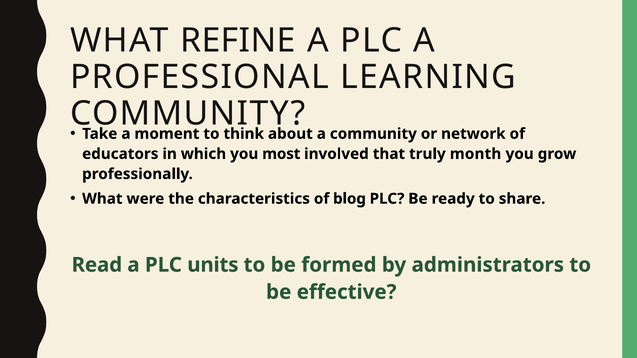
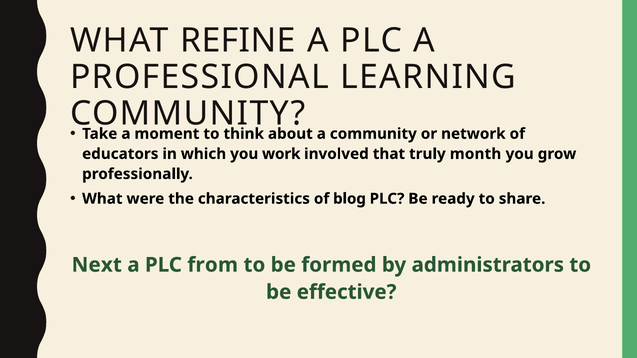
most: most -> work
Read: Read -> Next
units: units -> from
